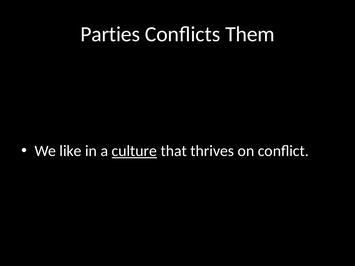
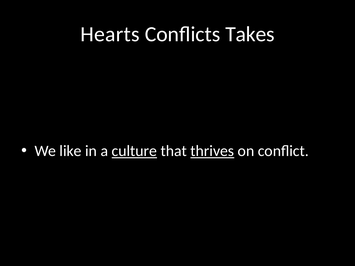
Parties: Parties -> Hearts
Them: Them -> Takes
thrives underline: none -> present
